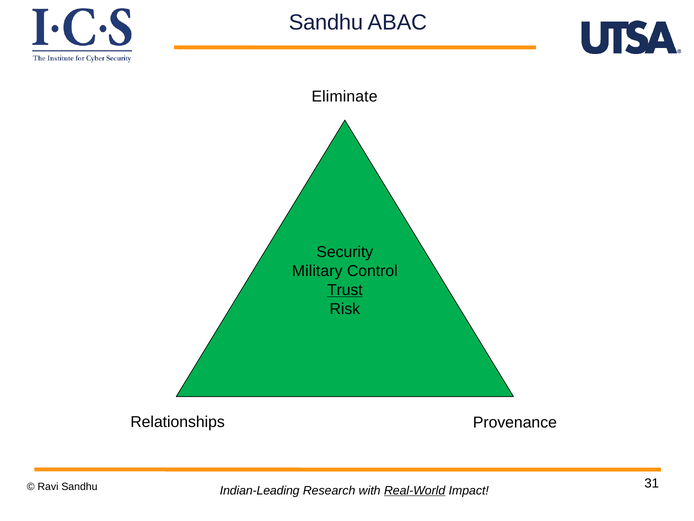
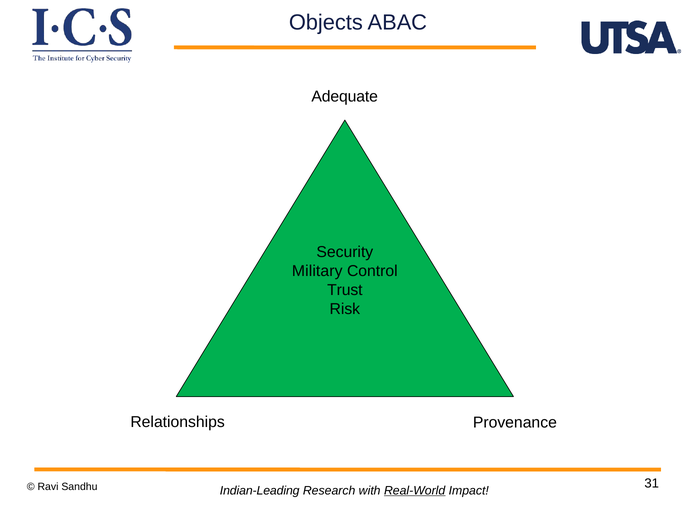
Sandhu at (326, 23): Sandhu -> Objects
Eliminate: Eliminate -> Adequate
Trust underline: present -> none
